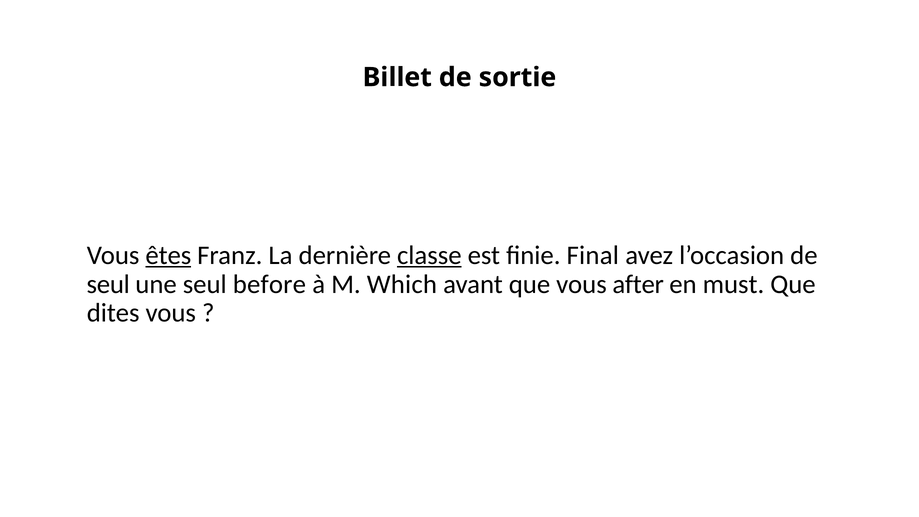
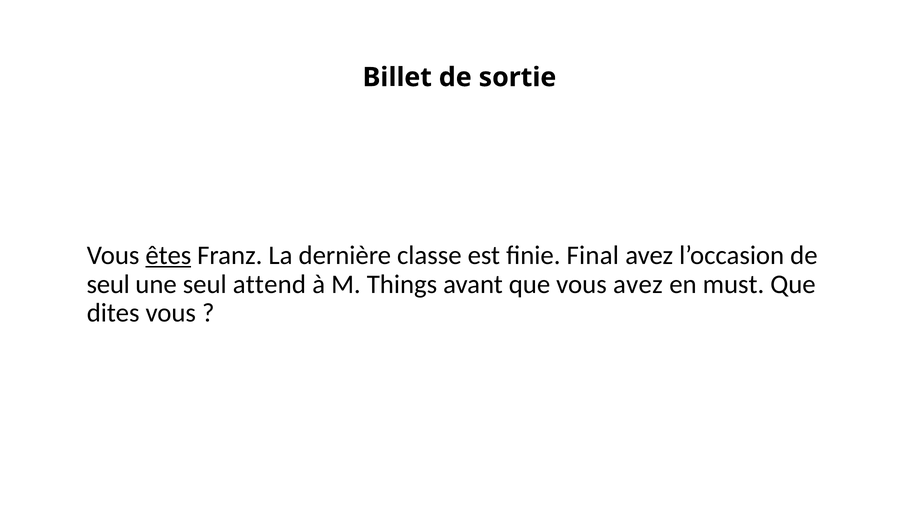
classe underline: present -> none
before: before -> attend
Which: Which -> Things
vous after: after -> avez
